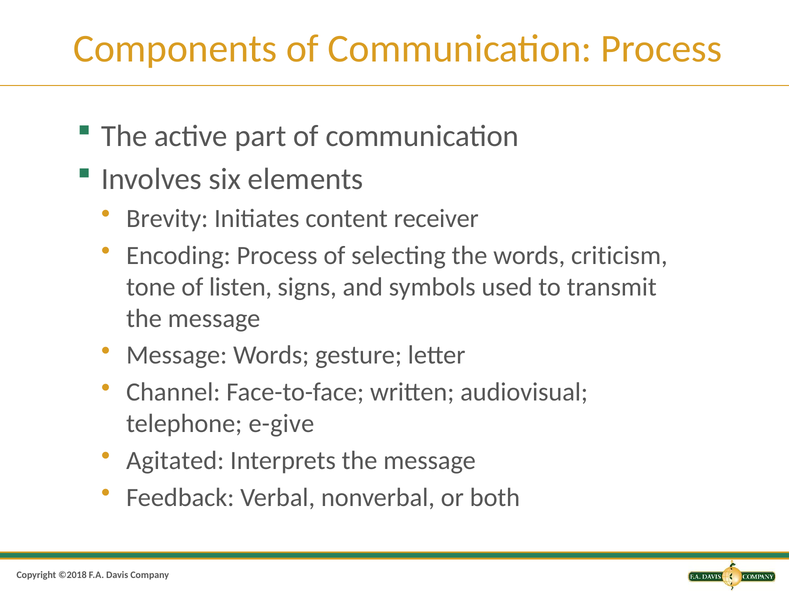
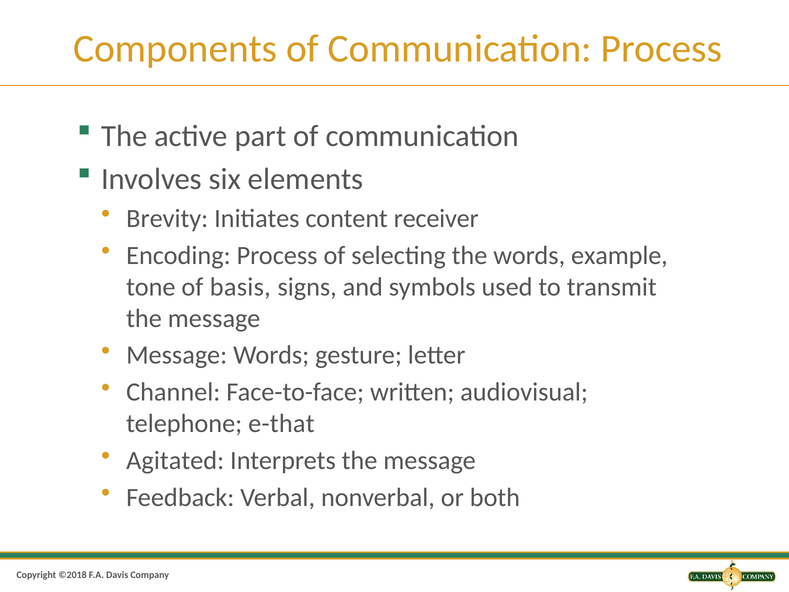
criticism: criticism -> example
listen: listen -> basis
e-give: e-give -> e-that
